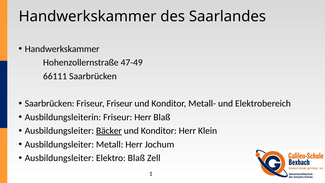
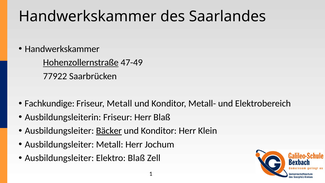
Hohenzollernstraße underline: none -> present
66111: 66111 -> 77922
Saarbrücken at (50, 103): Saarbrücken -> Fachkundige
Friseur Friseur: Friseur -> Metall
